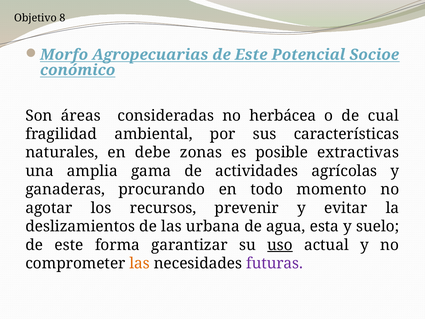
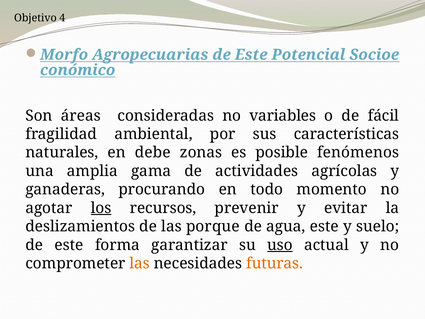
8: 8 -> 4
herbácea: herbácea -> variables
cual: cual -> fácil
extractivas: extractivas -> fenómenos
los underline: none -> present
urbana: urbana -> porque
agua esta: esta -> este
futuras colour: purple -> orange
